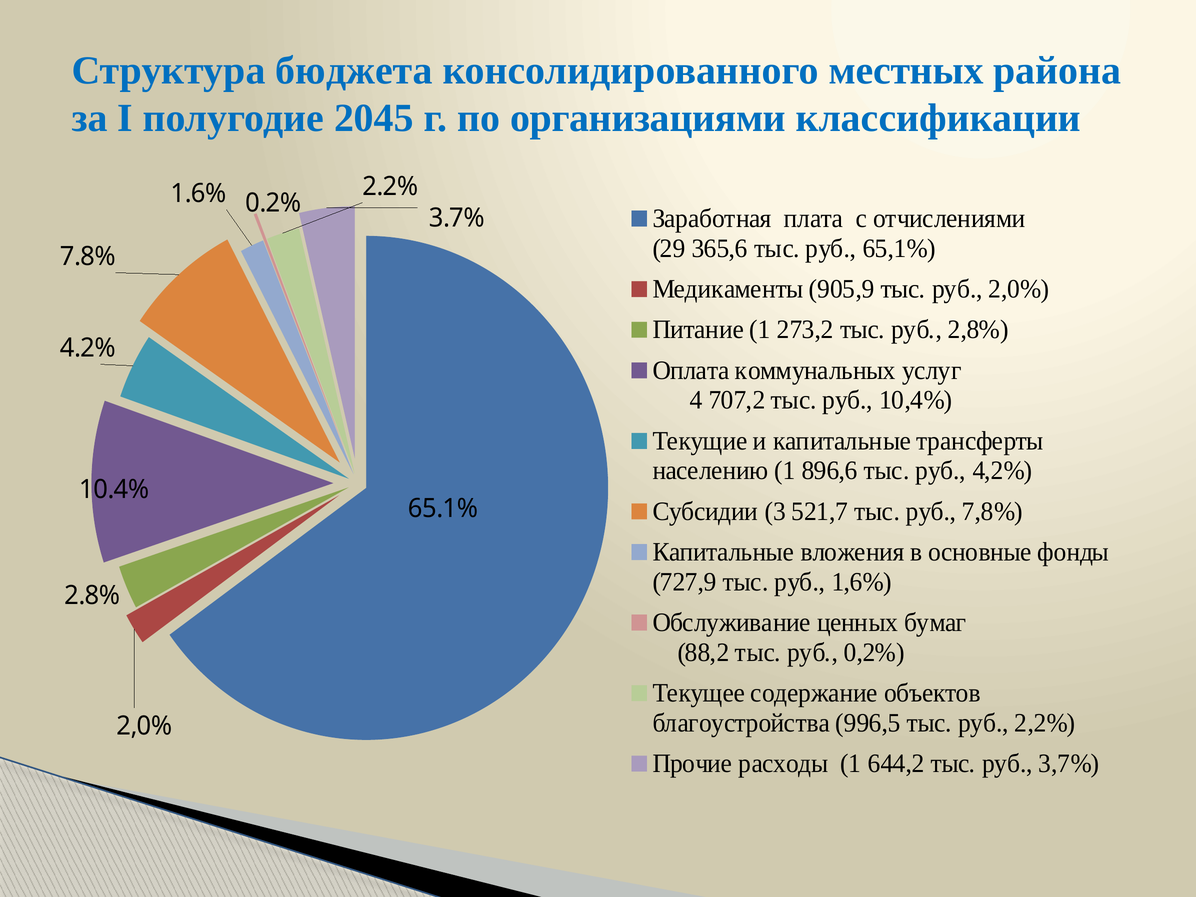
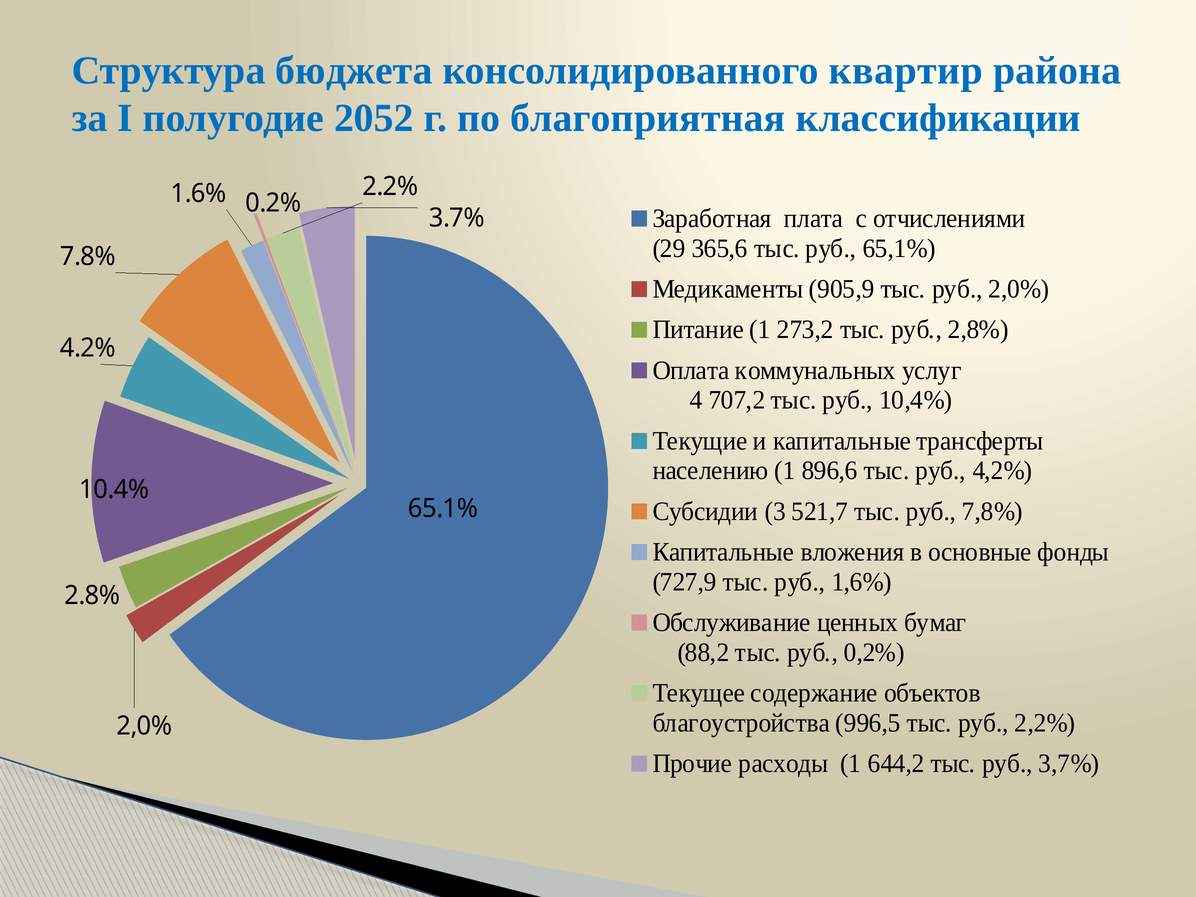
местных: местных -> квартир
2045: 2045 -> 2052
организациями: организациями -> благоприятная
